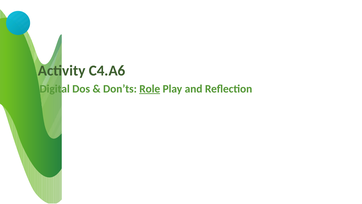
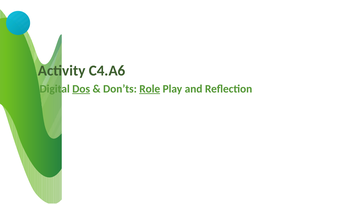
Dos underline: none -> present
